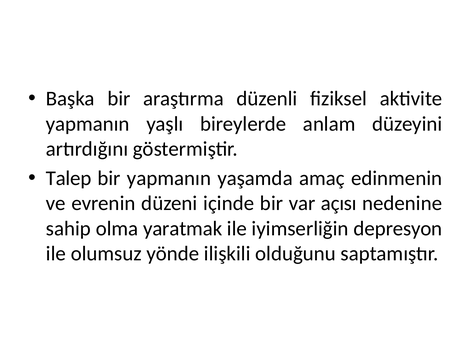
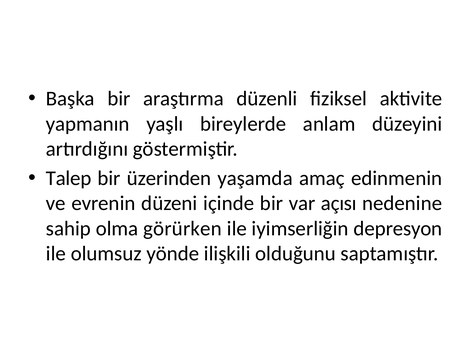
bir yapmanın: yapmanın -> üzerinden
yaratmak: yaratmak -> görürken
